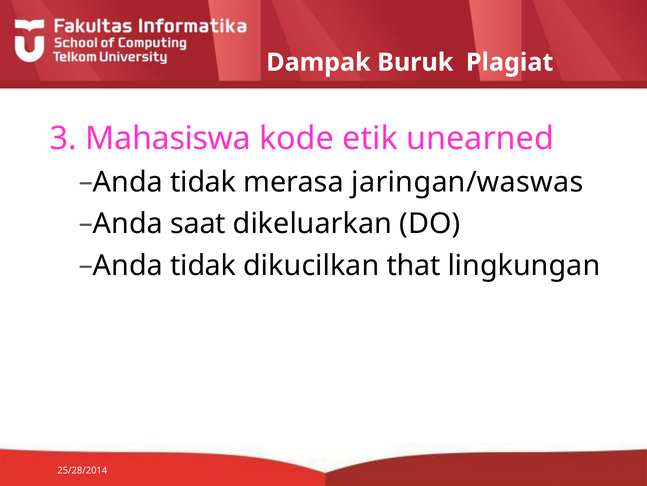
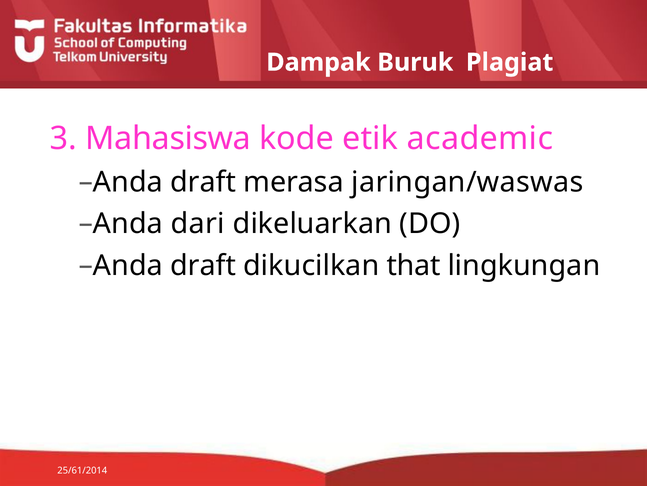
unearned: unearned -> academic
tidak at (203, 182): tidak -> draft
saat: saat -> dari
tidak at (203, 265): tidak -> draft
25/28/2014: 25/28/2014 -> 25/61/2014
